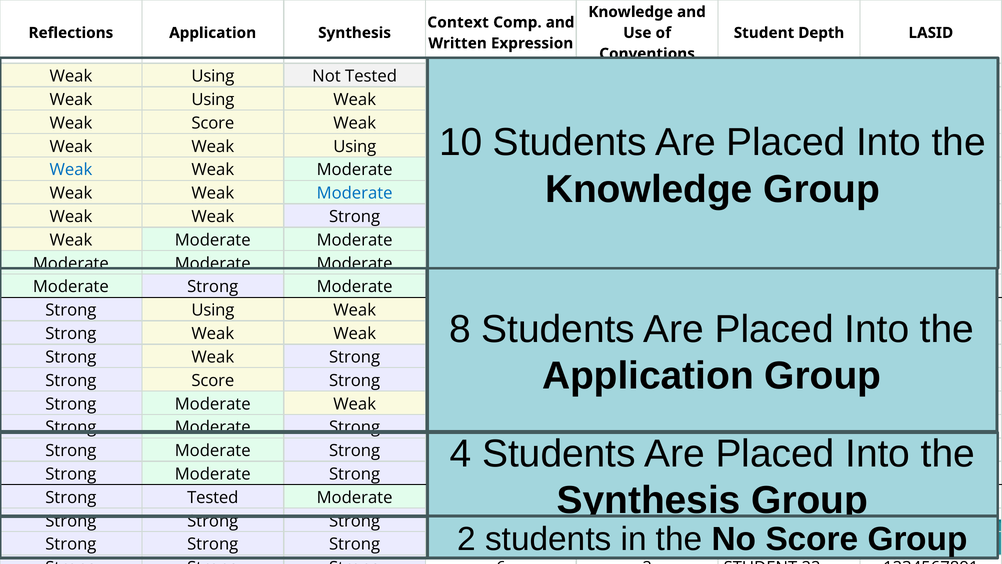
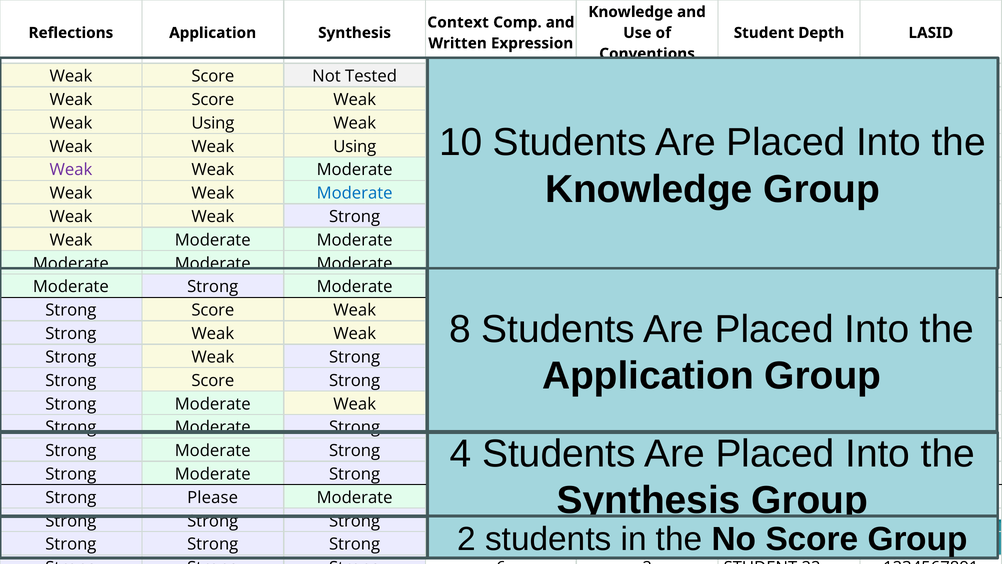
Using at (213, 76): Using -> Score
Using at (213, 100): Using -> Score
Score at (213, 123): Score -> Using
Weak at (71, 170) colour: blue -> purple
Using at (213, 310): Using -> Score
Strong Tested: Tested -> Please
